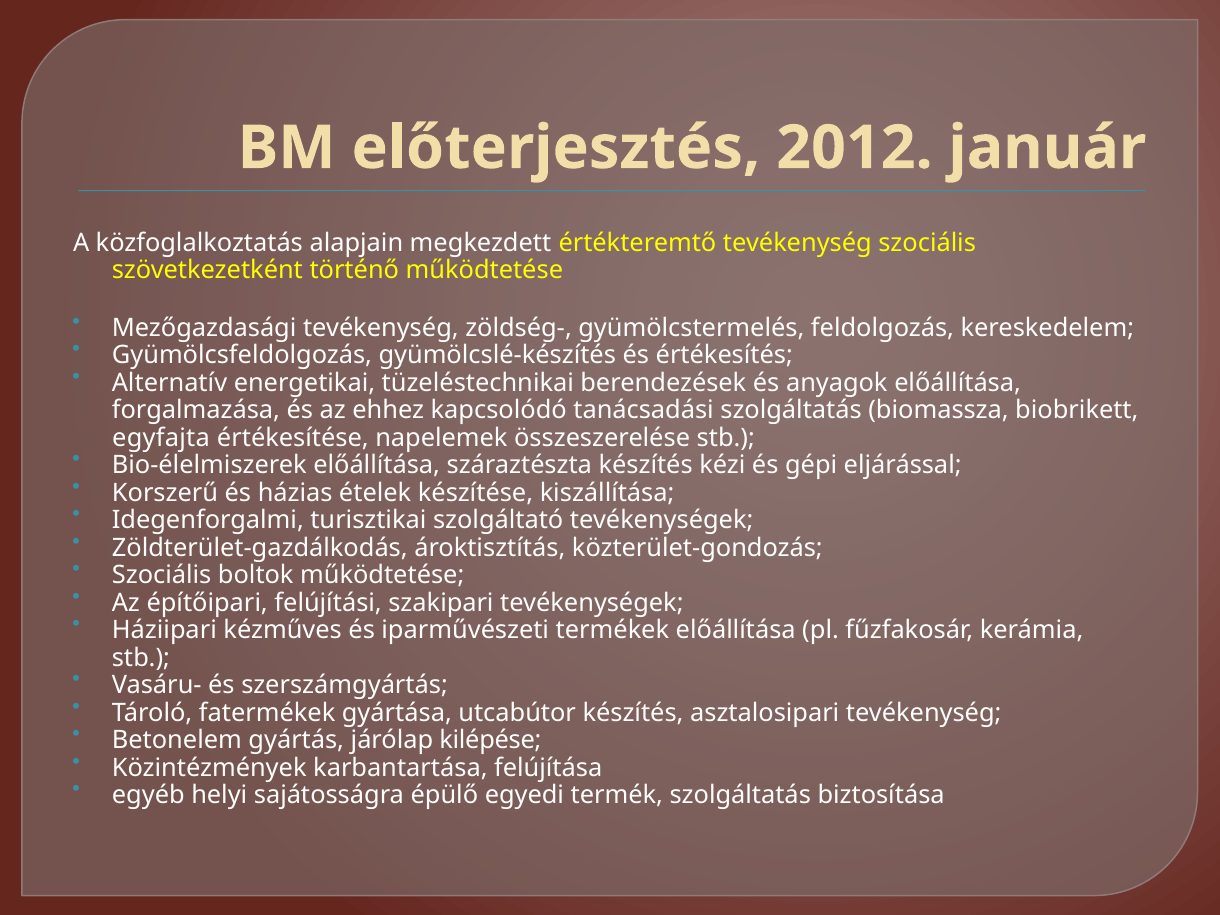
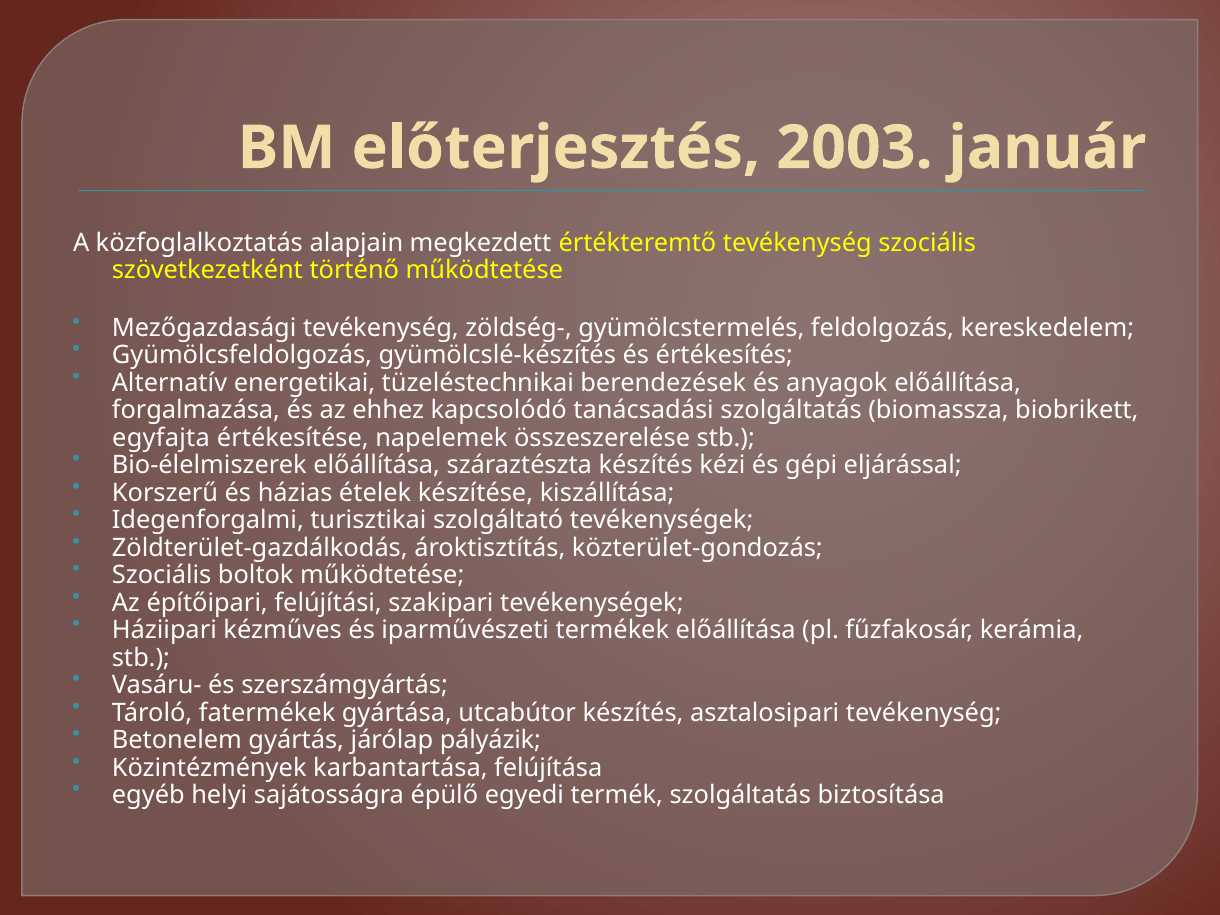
2012: 2012 -> 2003
kilépése: kilépése -> pályázik
